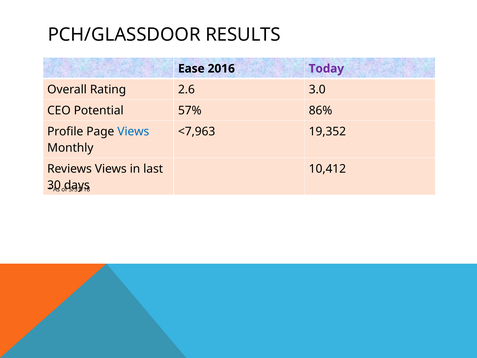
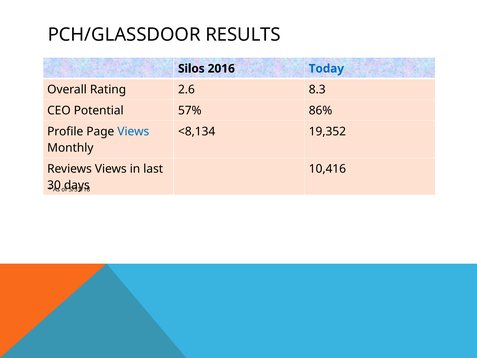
Ease: Ease -> Silos
Today colour: purple -> blue
3.0: 3.0 -> 8.3
<7,963: <7,963 -> <8,134
10,412: 10,412 -> 10,416
